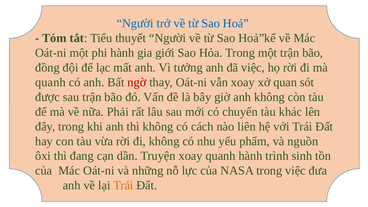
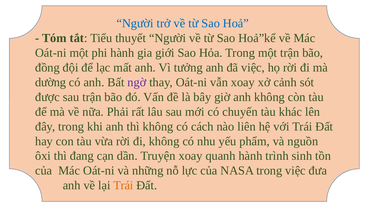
quanh at (50, 82): quanh -> dường
ngờ colour: red -> purple
quan: quan -> cảnh
